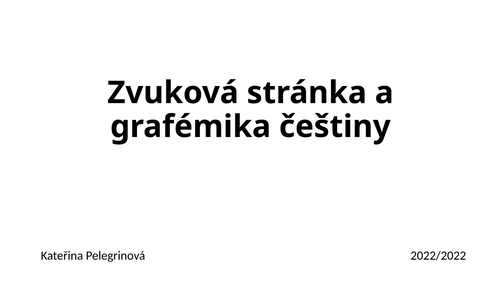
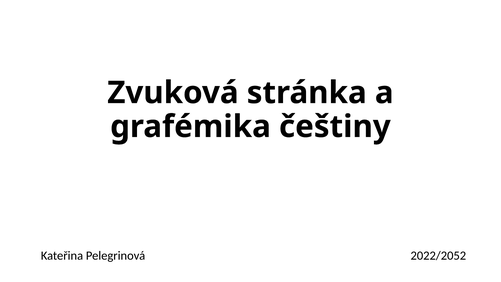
2022/2022: 2022/2022 -> 2022/2052
